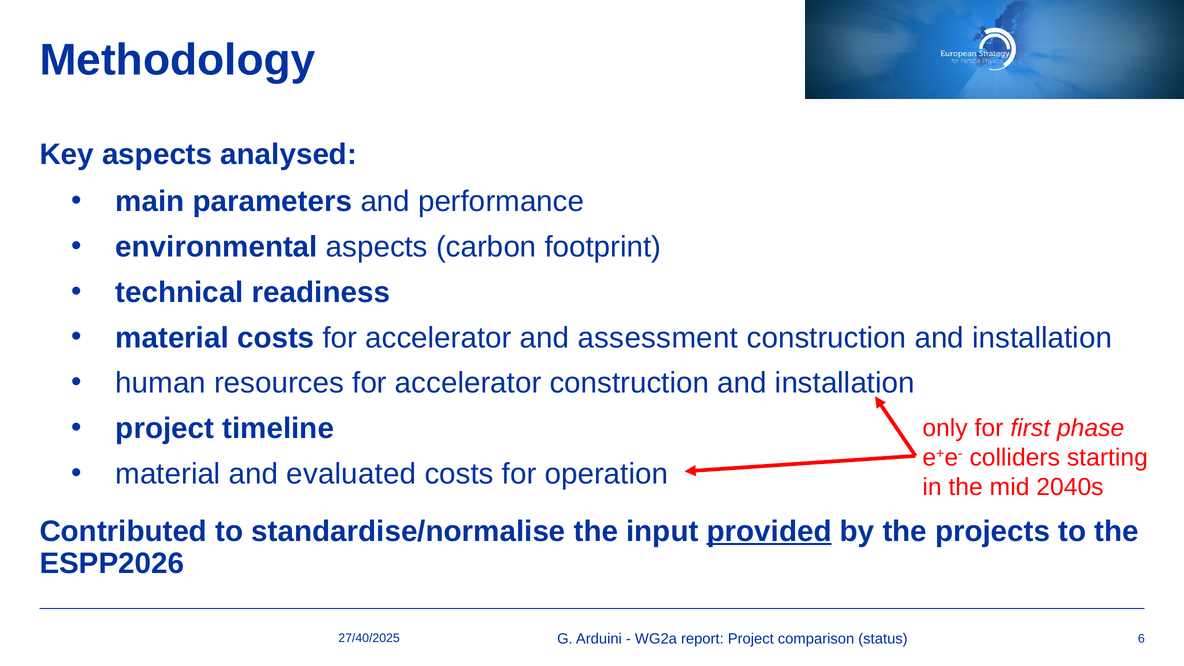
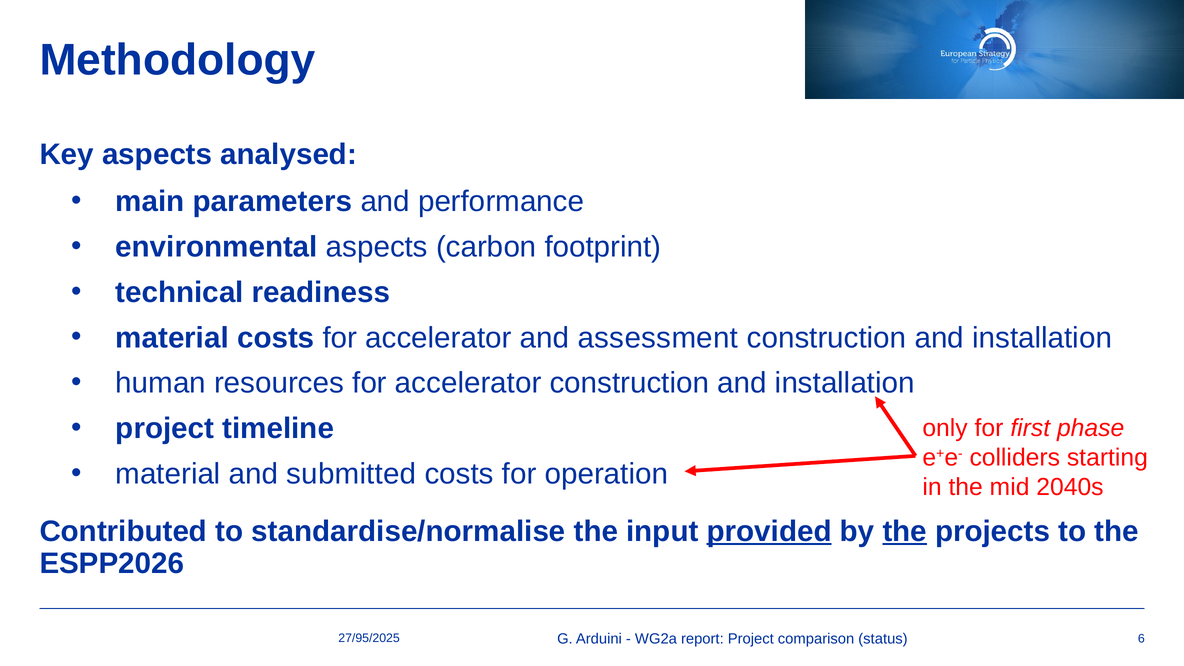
evaluated: evaluated -> submitted
the at (905, 531) underline: none -> present
27/40/2025: 27/40/2025 -> 27/95/2025
